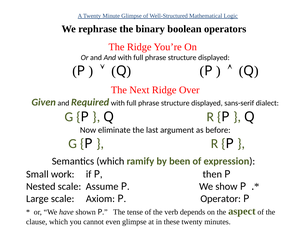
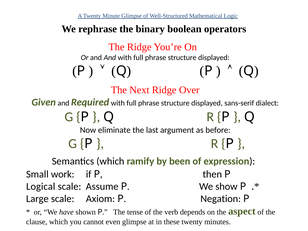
Nested: Nested -> Logical
Operator: Operator -> Negation
